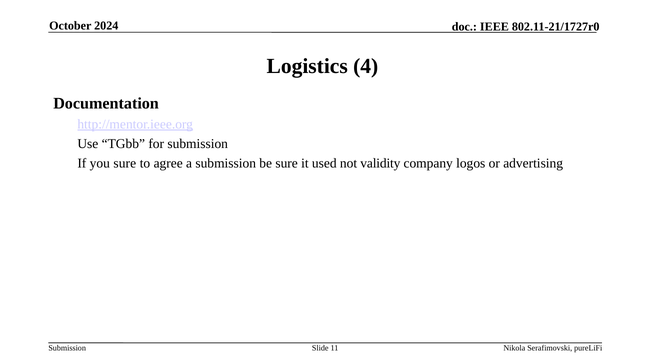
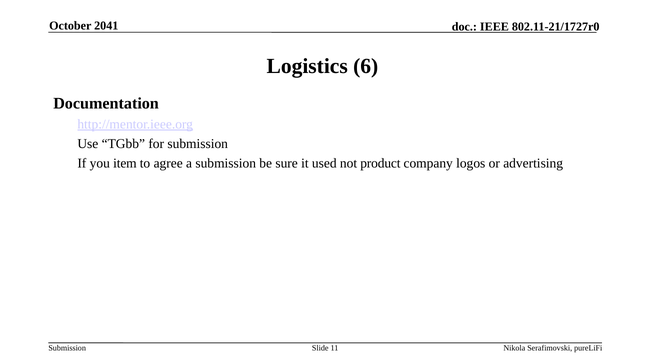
2024: 2024 -> 2041
4: 4 -> 6
you sure: sure -> item
validity: validity -> product
